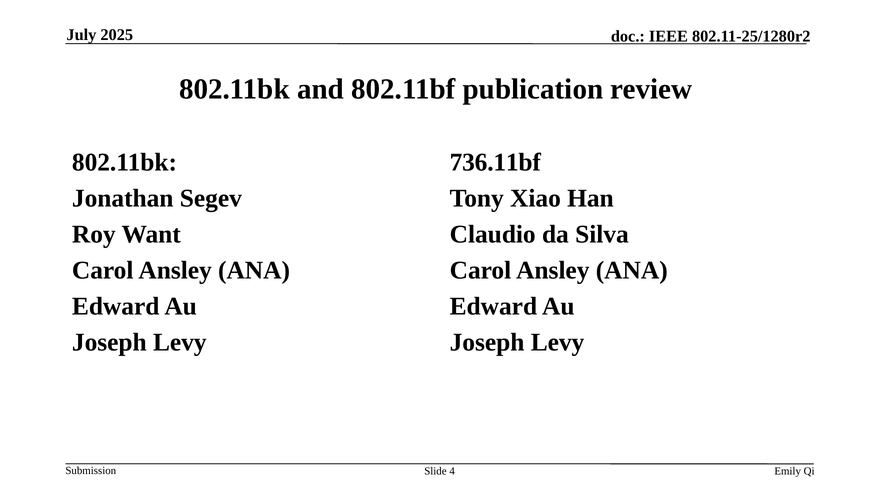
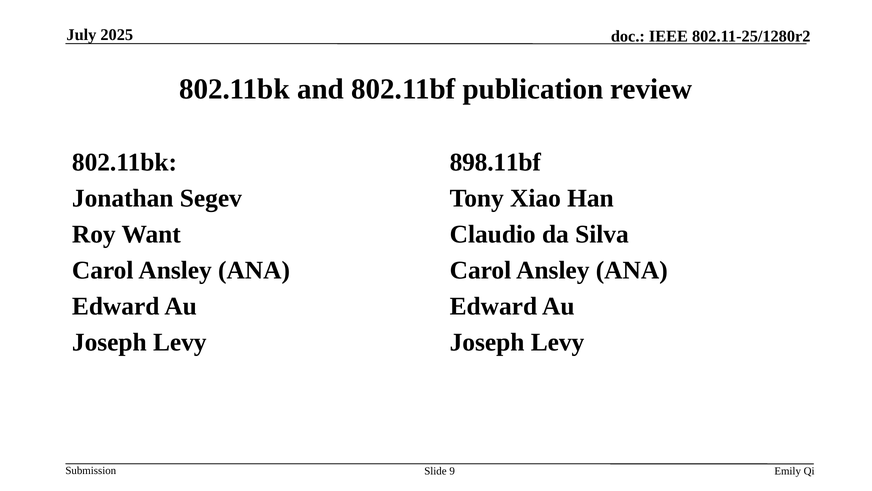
736.11bf: 736.11bf -> 898.11bf
4: 4 -> 9
